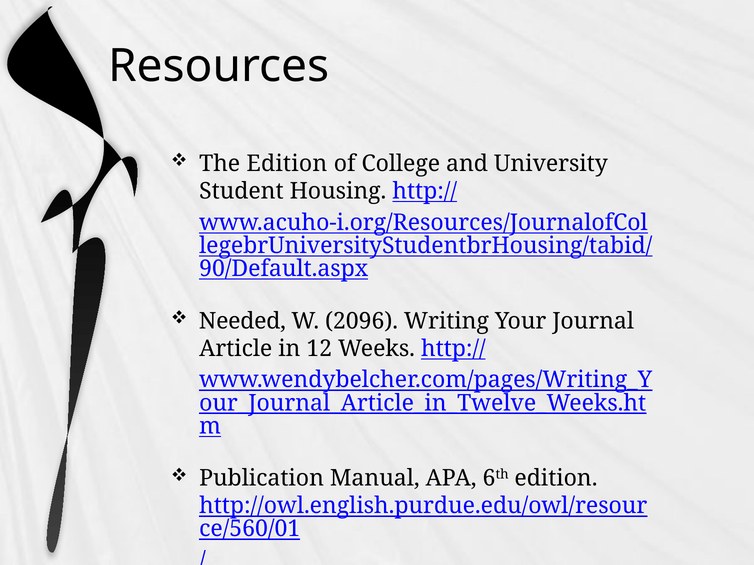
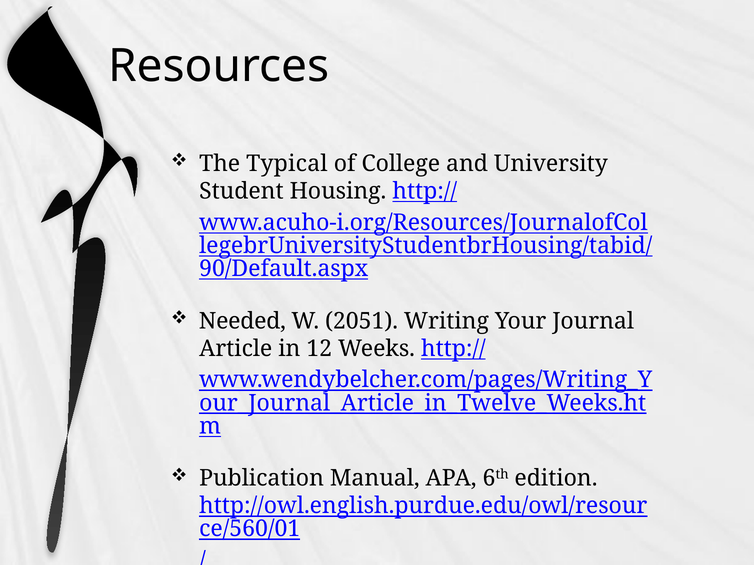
The Edition: Edition -> Typical
2096: 2096 -> 2051
